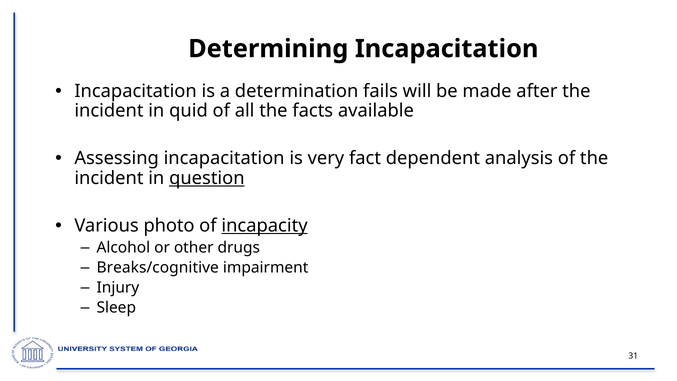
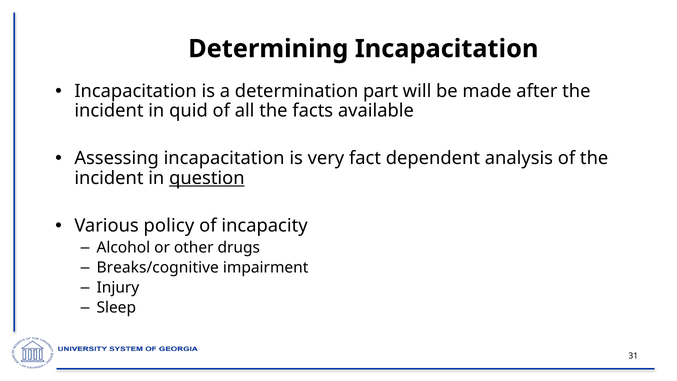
fails: fails -> part
photo: photo -> policy
incapacity underline: present -> none
